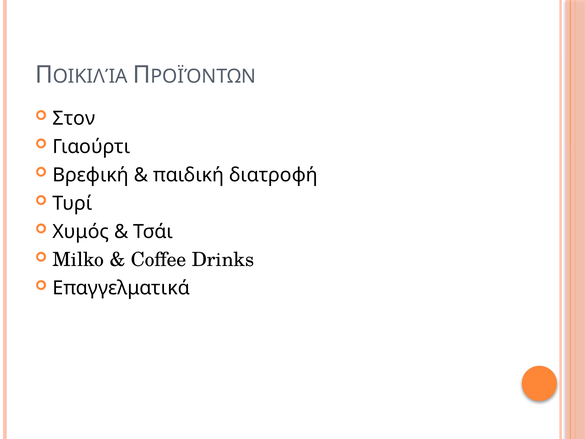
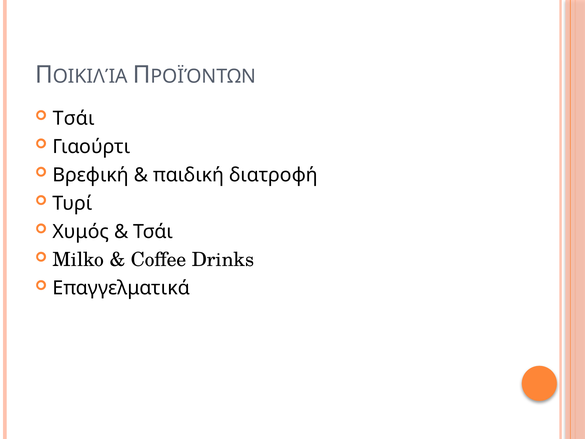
Στον at (74, 118): Στον -> Τσάι
